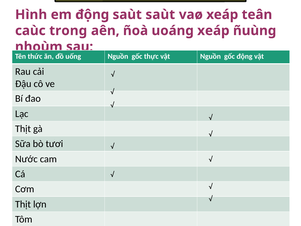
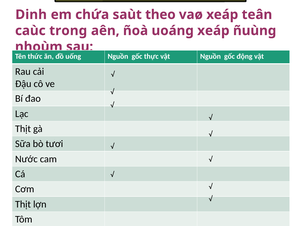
Hình: Hình -> Dinh
em động: động -> chứa
saùt saùt: saùt -> theo
